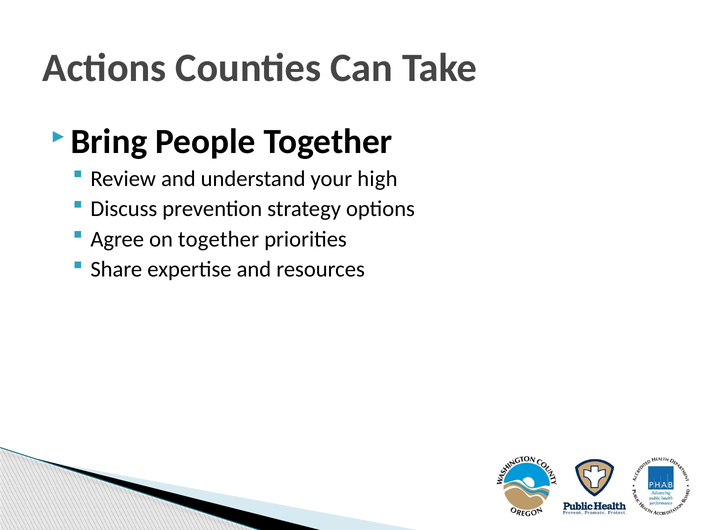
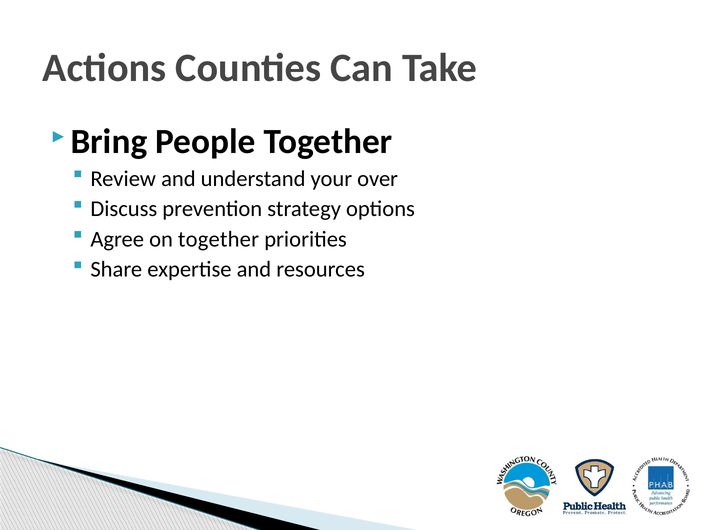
high: high -> over
